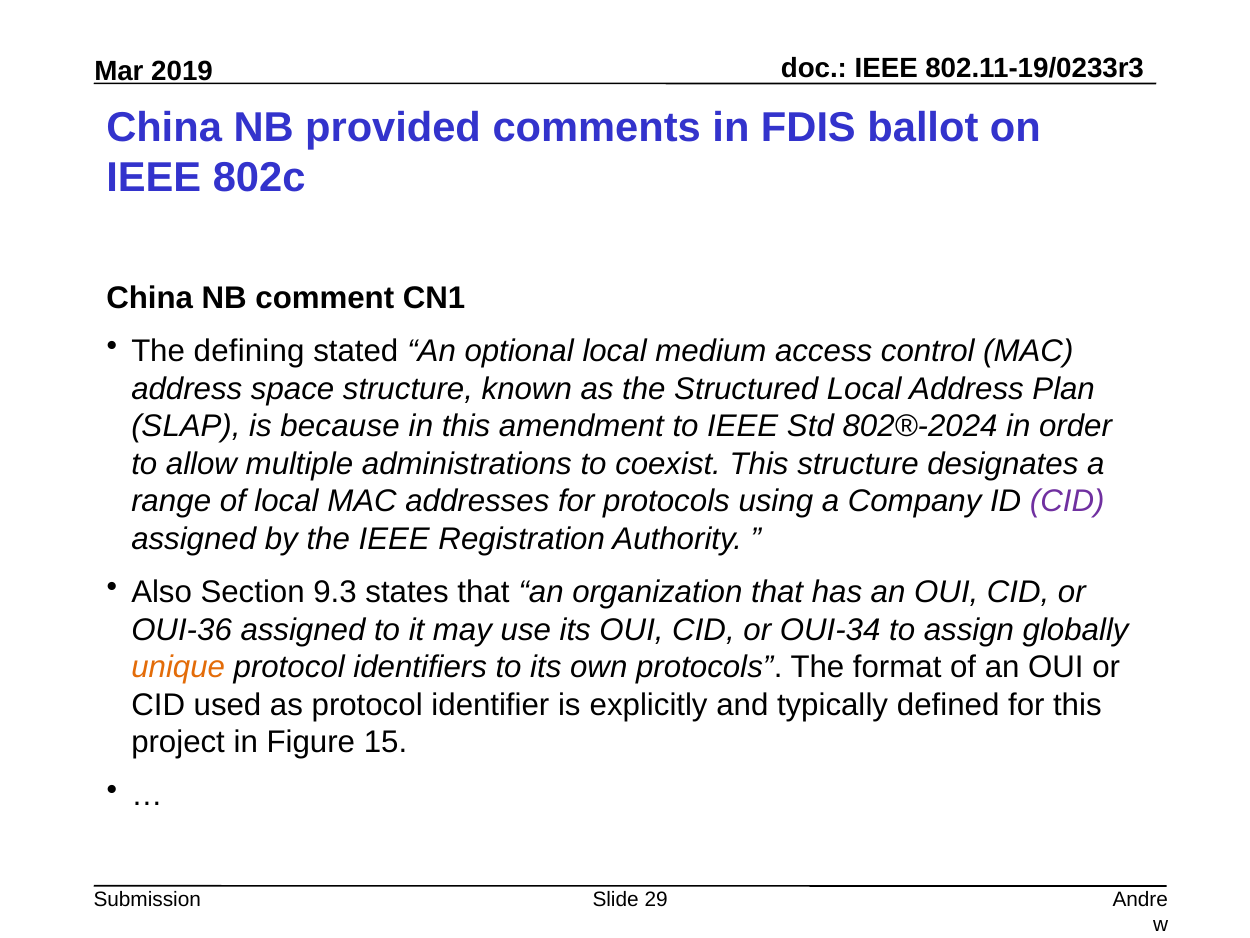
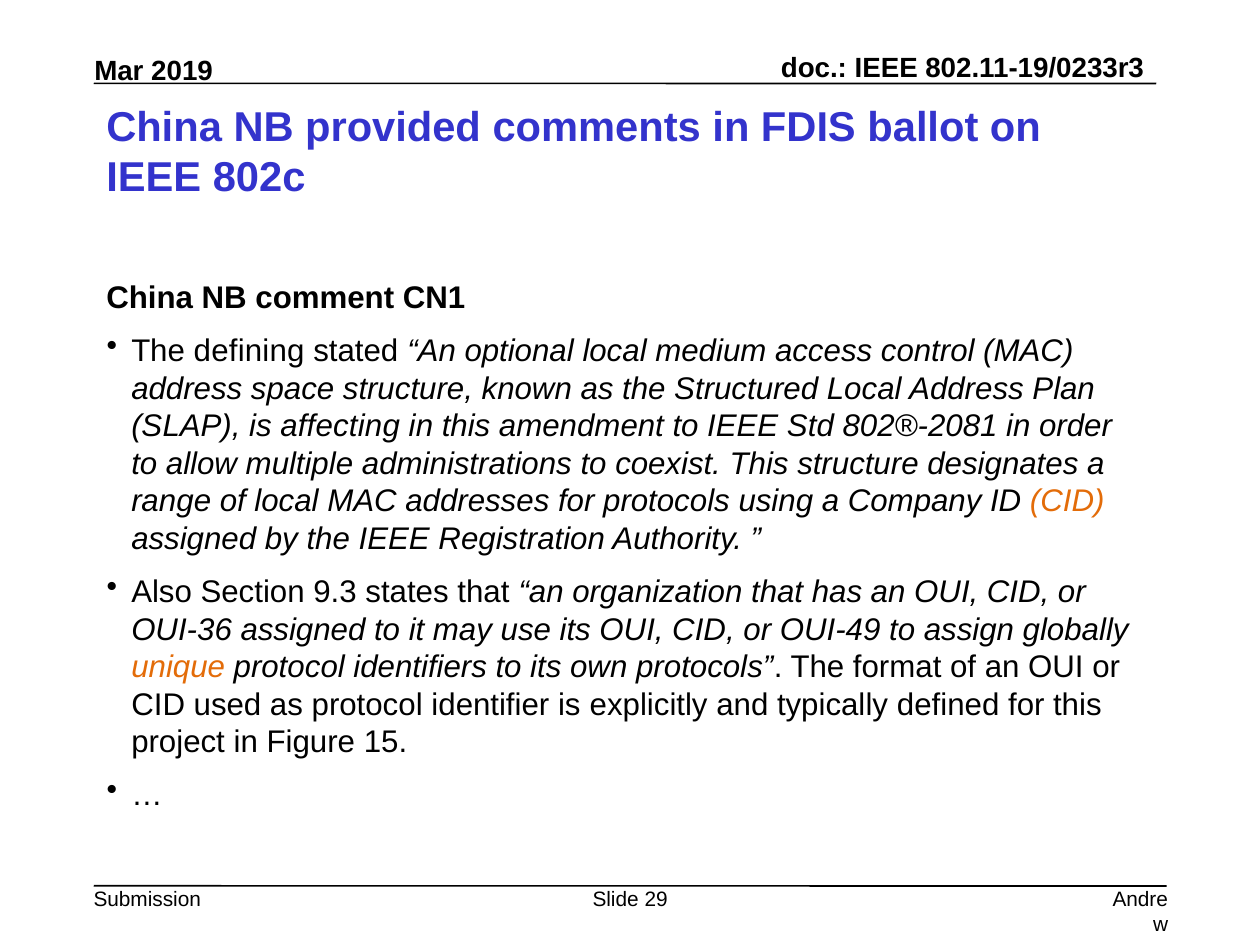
because: because -> affecting
802®-2024: 802®-2024 -> 802®-2081
CID at (1067, 501) colour: purple -> orange
OUI-34: OUI-34 -> OUI-49
